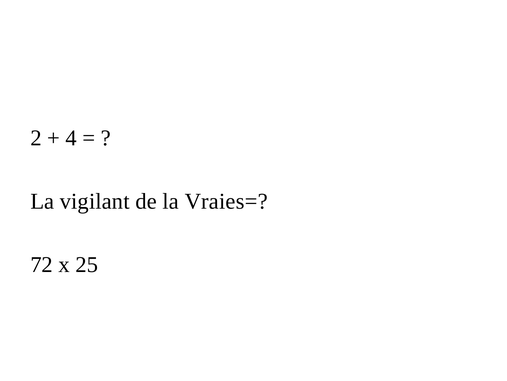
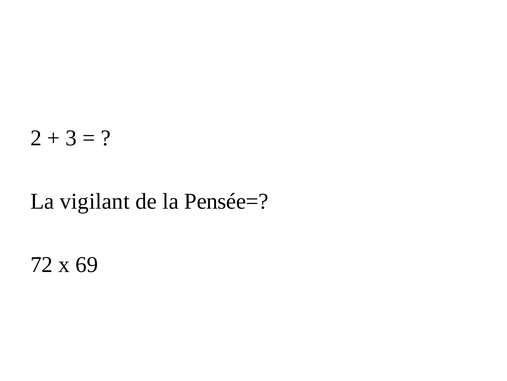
4: 4 -> 3
Vraies=: Vraies= -> Pensée=
25: 25 -> 69
